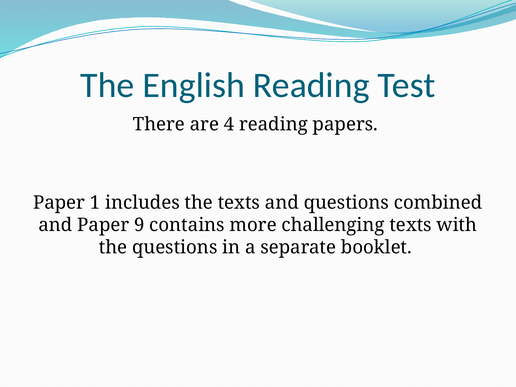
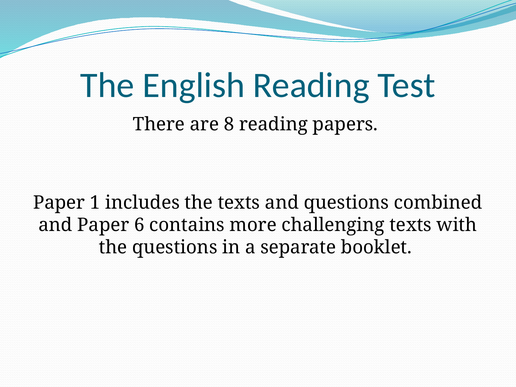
4: 4 -> 8
9: 9 -> 6
